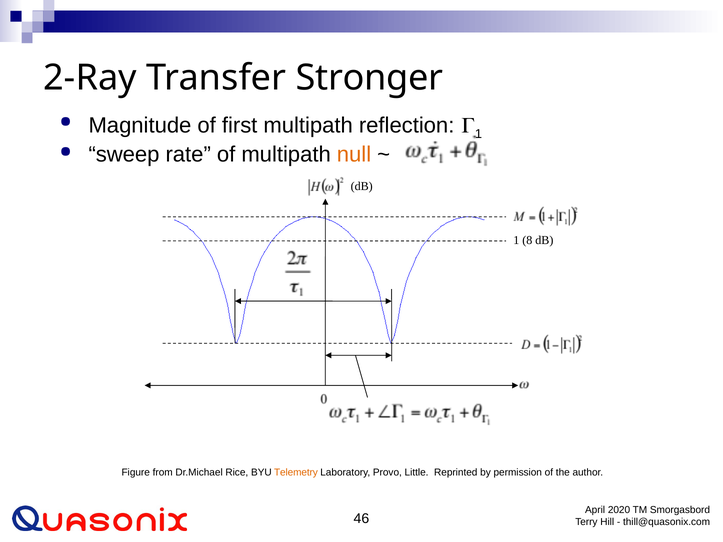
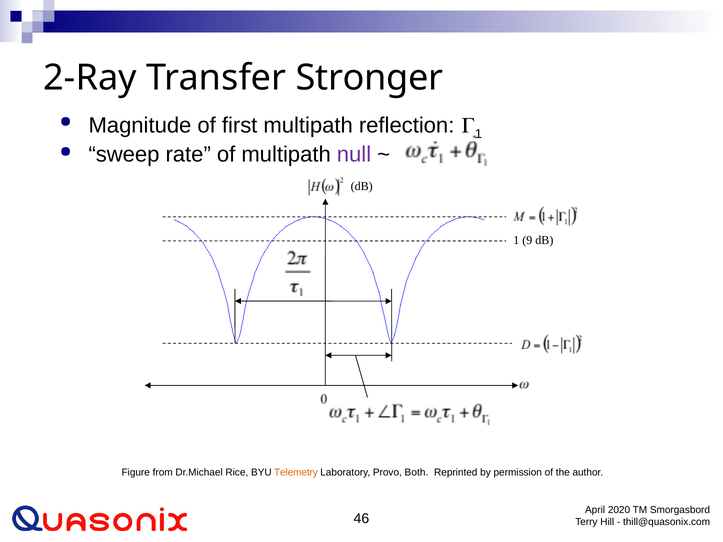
null colour: orange -> purple
8: 8 -> 9
Little: Little -> Both
